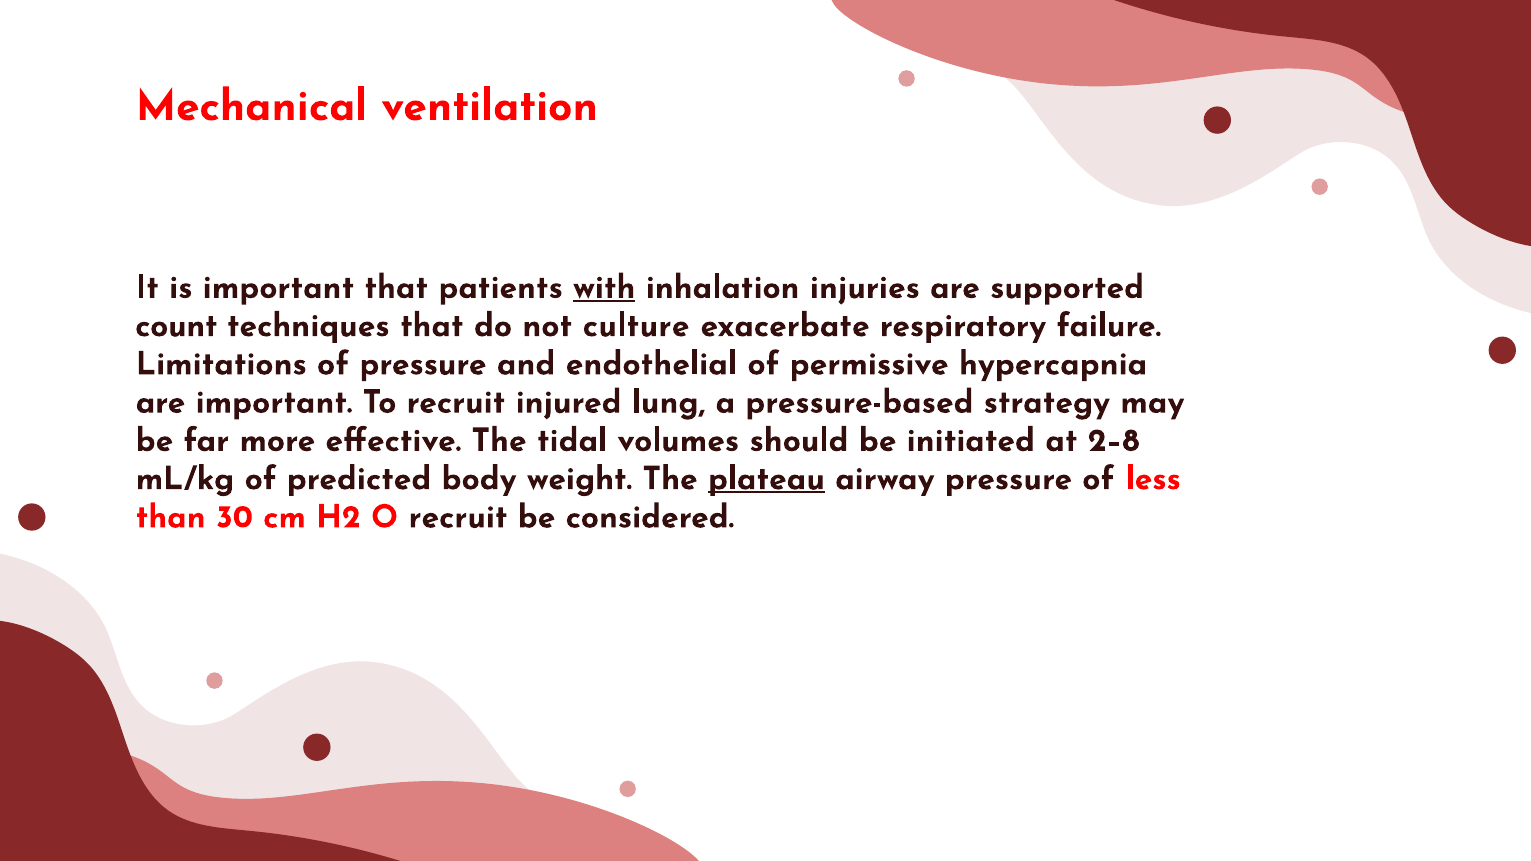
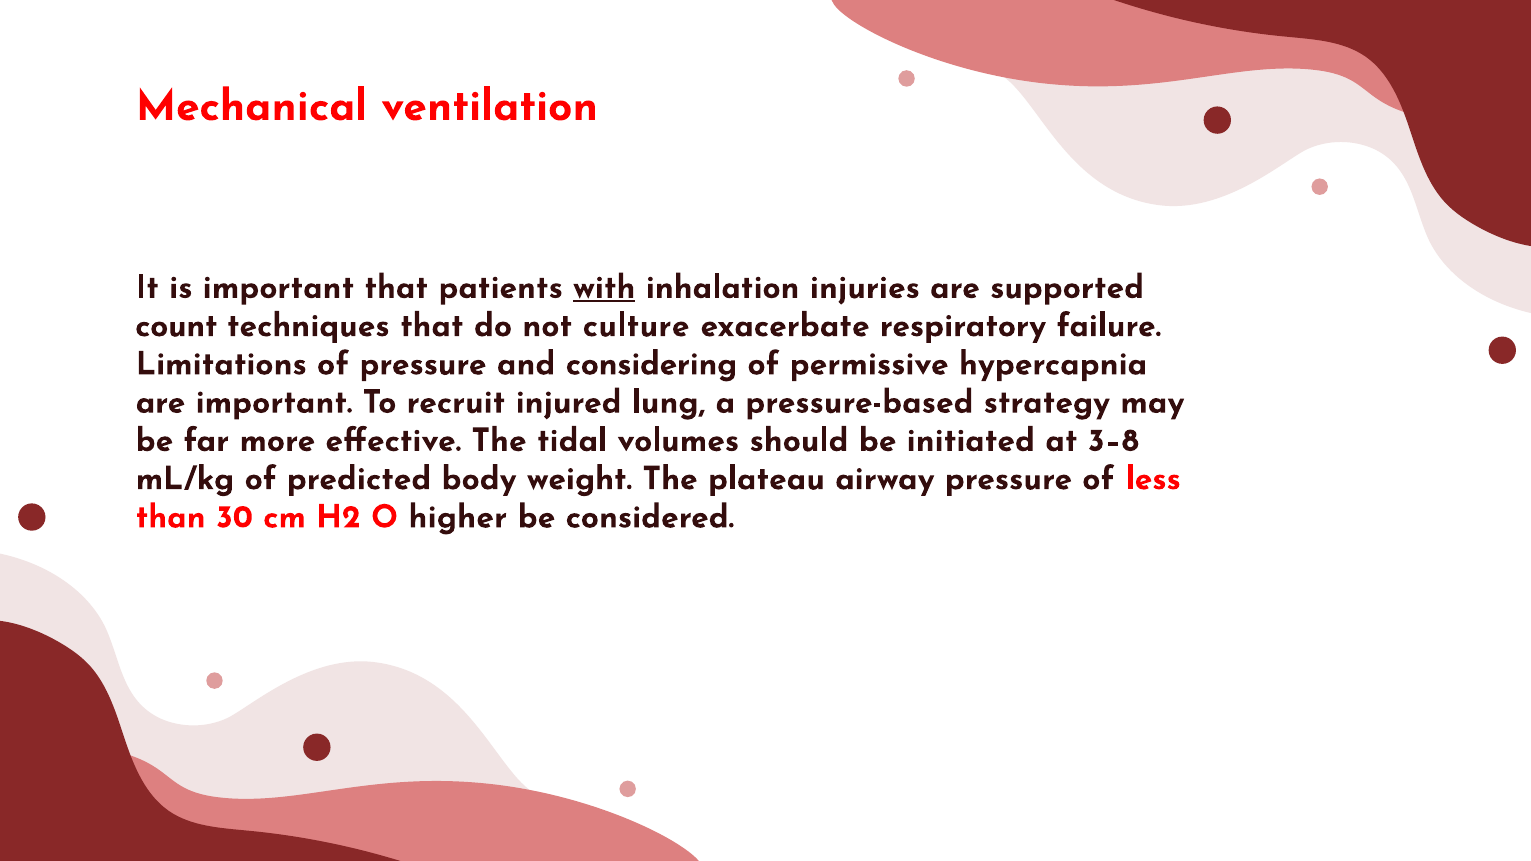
endothelial: endothelial -> considering
2–8: 2–8 -> 3–8
plateau underline: present -> none
O recruit: recruit -> higher
